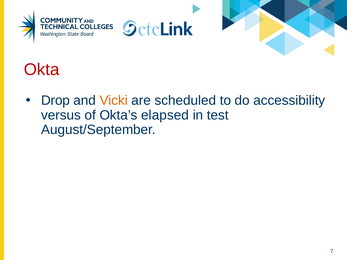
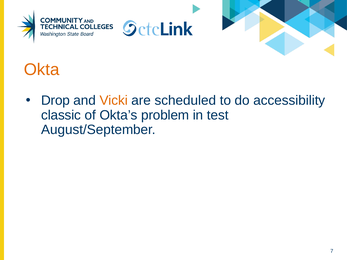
Okta colour: red -> orange
versus: versus -> classic
elapsed: elapsed -> problem
